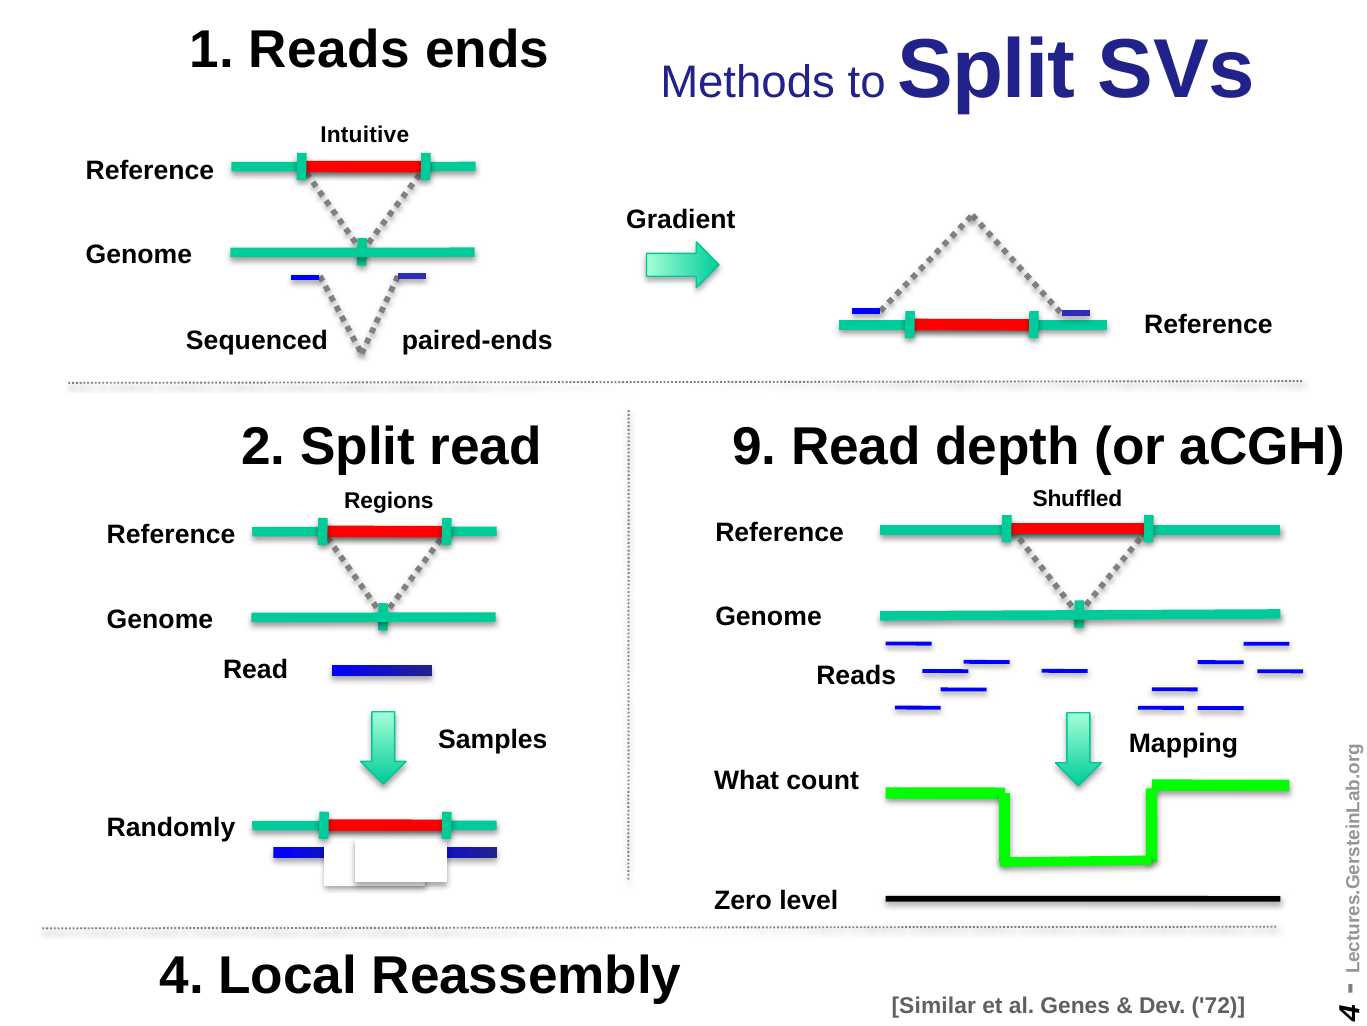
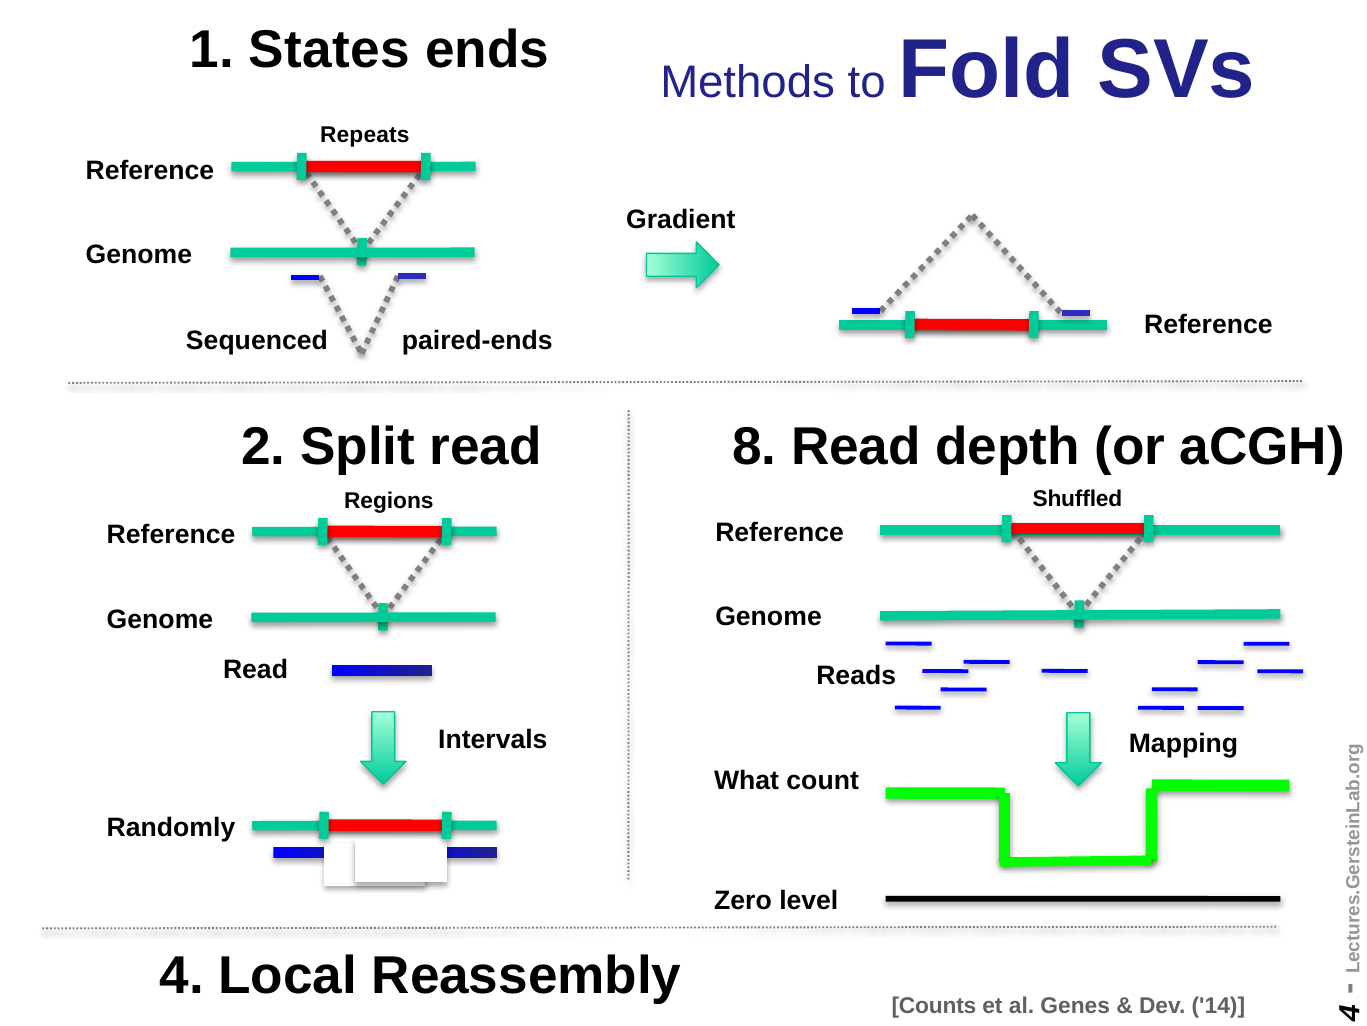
1 Reads: Reads -> States
to Split: Split -> Fold
Intuitive: Intuitive -> Repeats
9: 9 -> 8
Samples: Samples -> Intervals
Similar: Similar -> Counts
72: 72 -> 14
